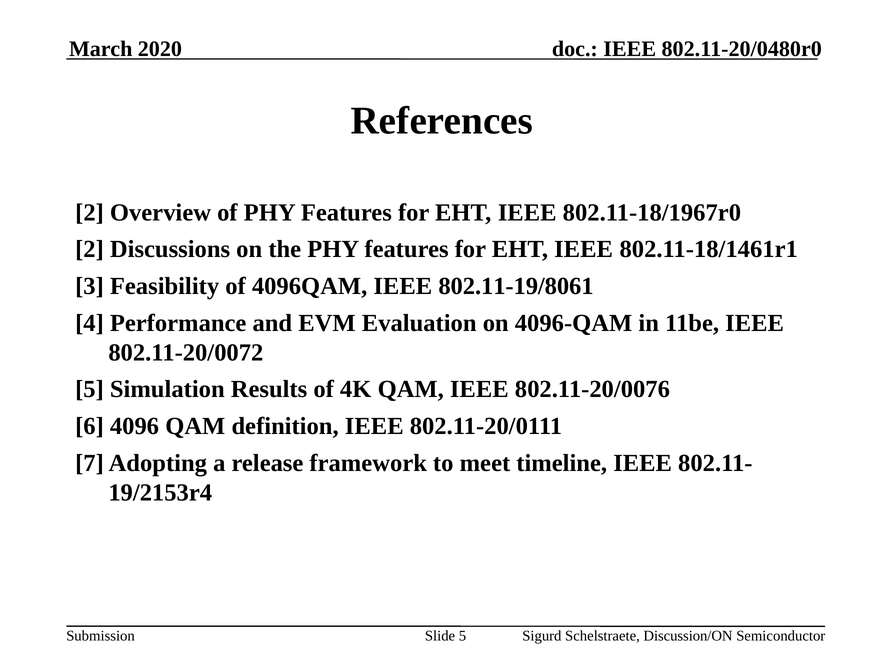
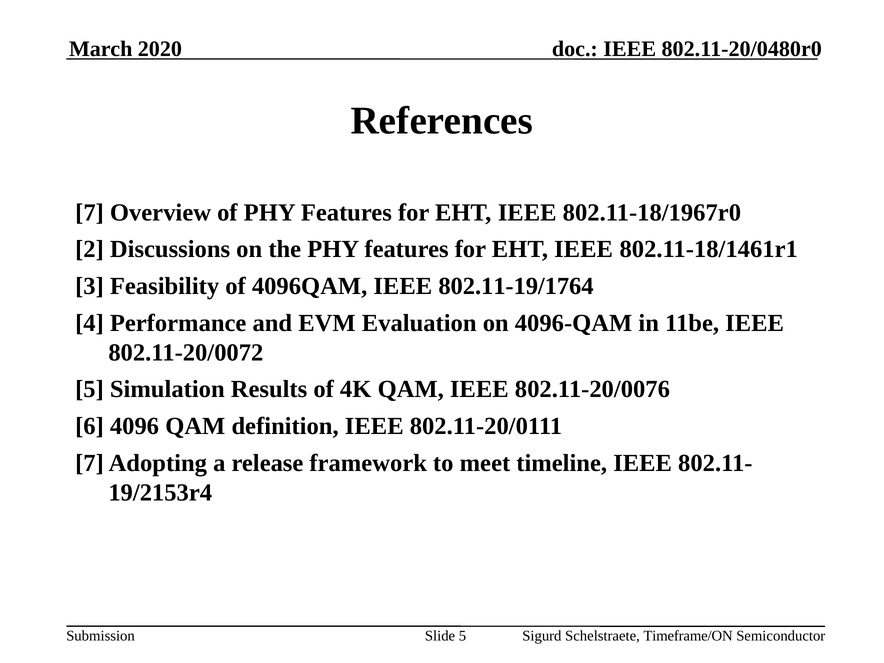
2 at (90, 212): 2 -> 7
802.11-19/8061: 802.11-19/8061 -> 802.11-19/1764
Discussion/ON: Discussion/ON -> Timeframe/ON
